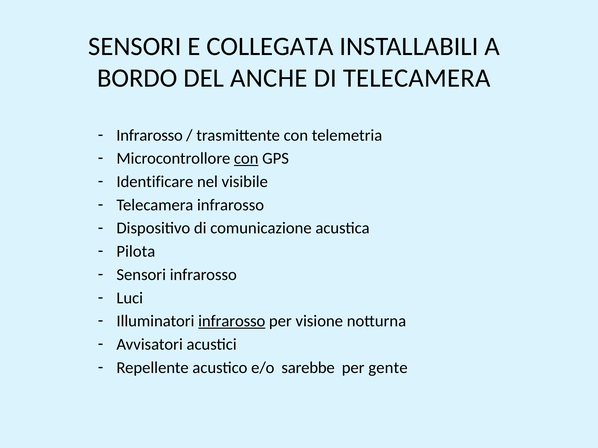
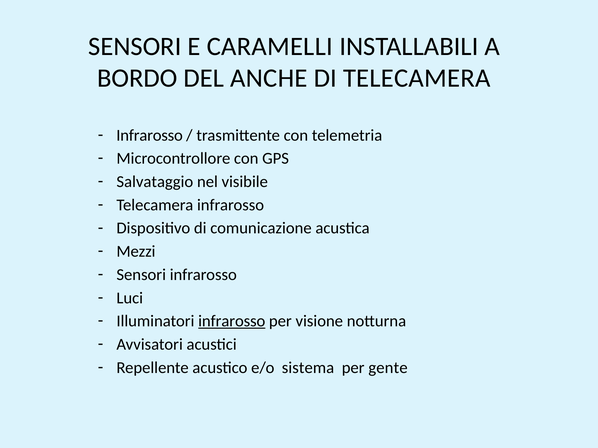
COLLEGATA: COLLEGATA -> CARAMELLI
con at (246, 159) underline: present -> none
Identificare: Identificare -> Salvataggio
Pilota: Pilota -> Mezzi
sarebbe: sarebbe -> sistema
